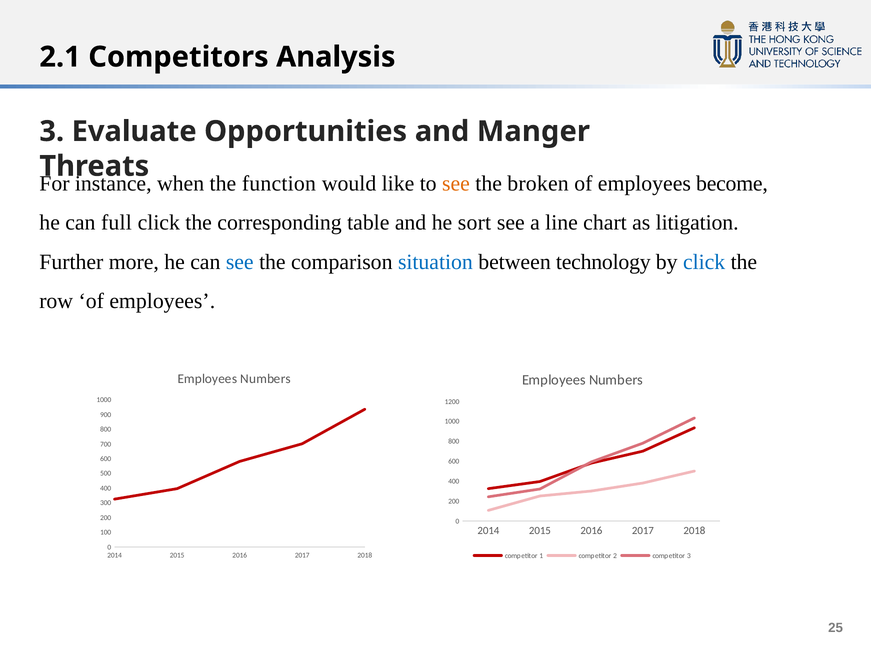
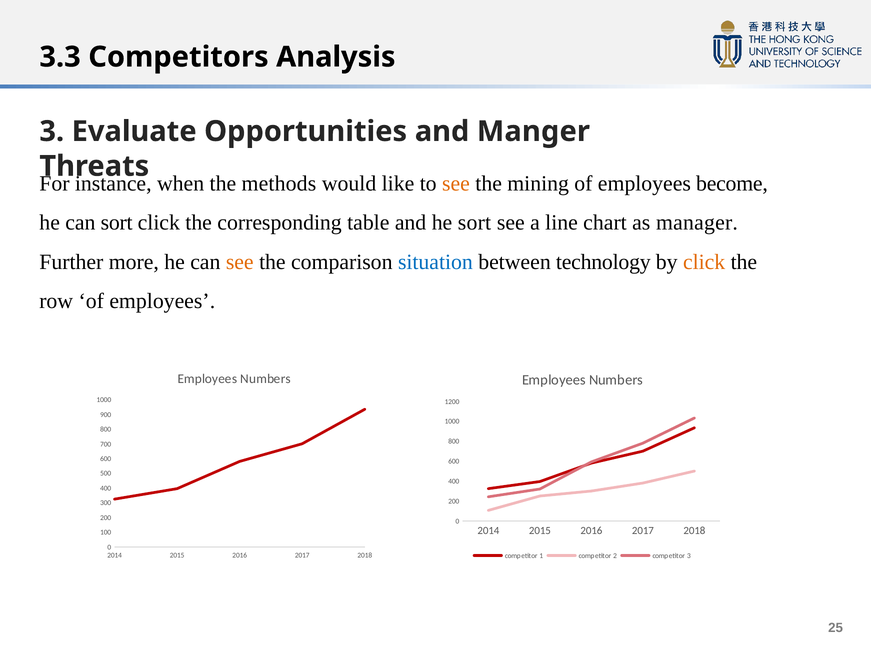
2.1: 2.1 -> 3.3
function: function -> methods
broken: broken -> mining
can full: full -> sort
litigation: litigation -> manager
see at (240, 262) colour: blue -> orange
click at (704, 262) colour: blue -> orange
